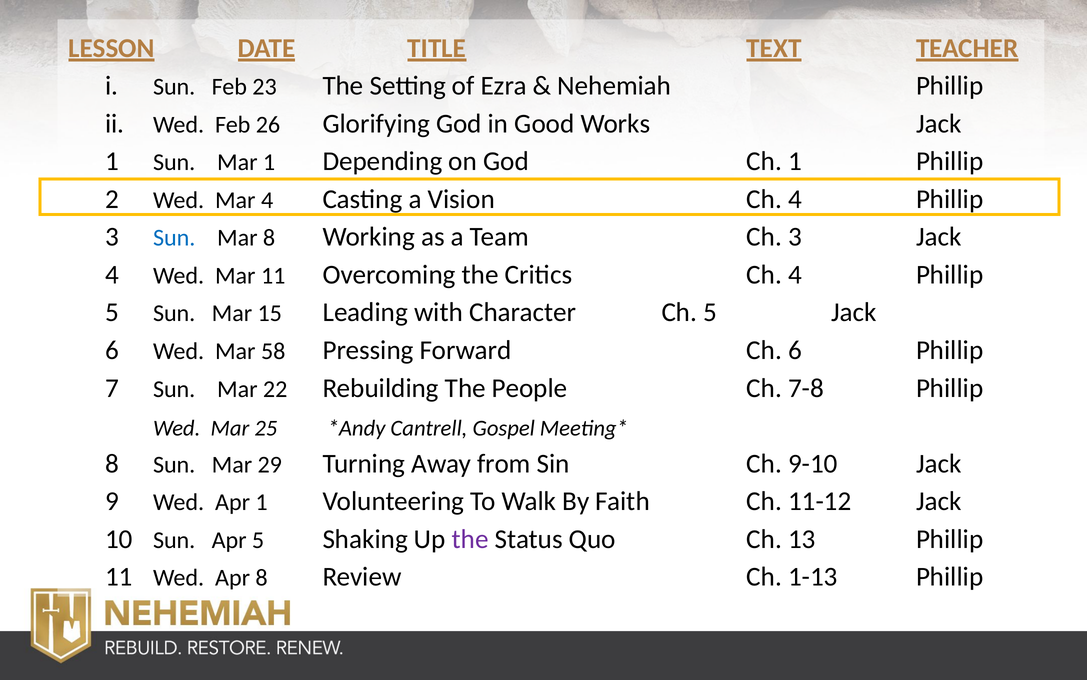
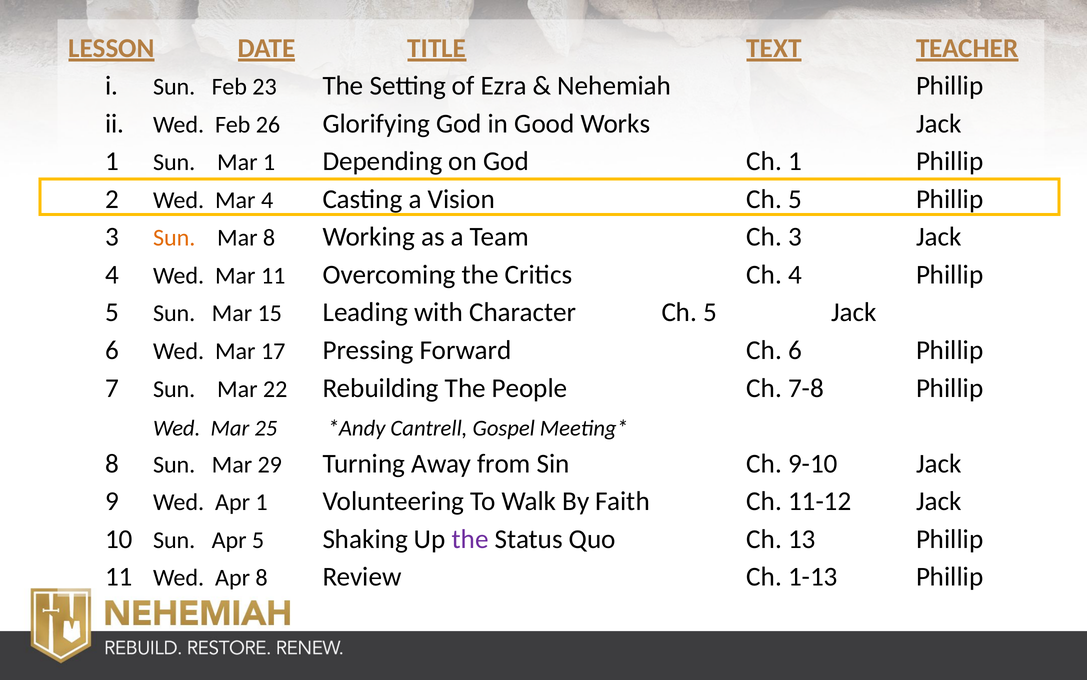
Vision Ch 4: 4 -> 5
Sun at (174, 238) colour: blue -> orange
58: 58 -> 17
